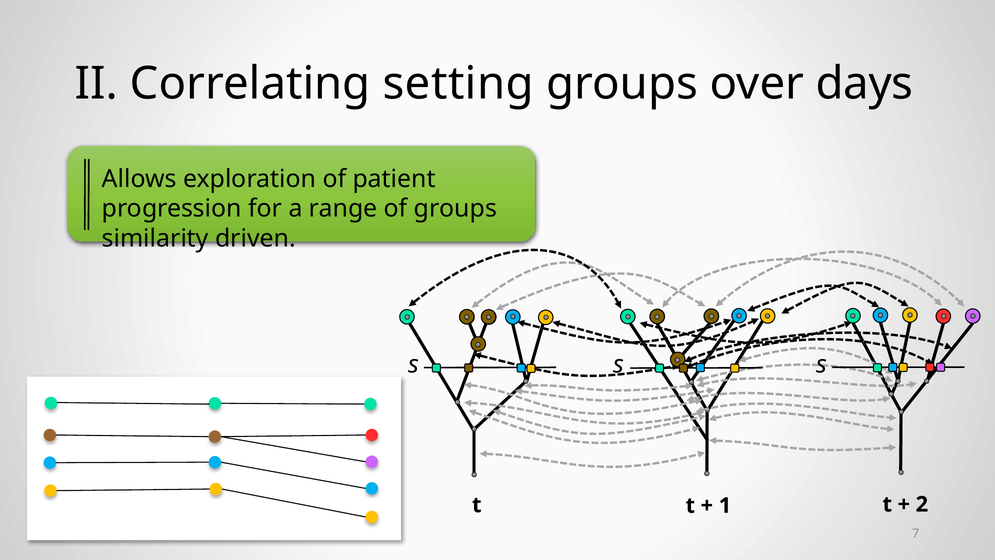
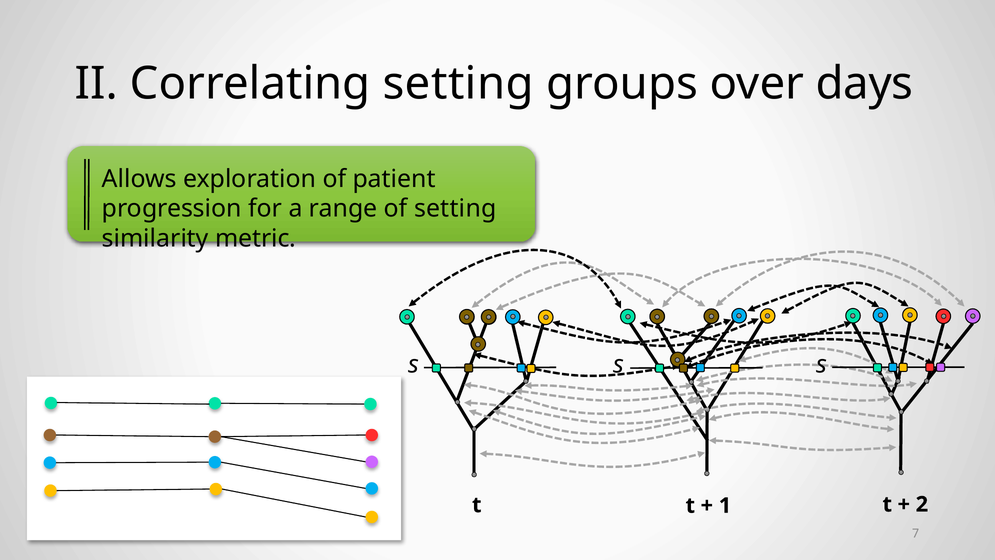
of groups: groups -> setting
driven: driven -> metric
